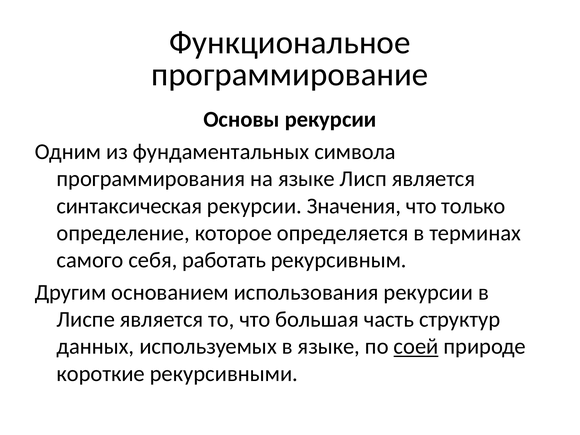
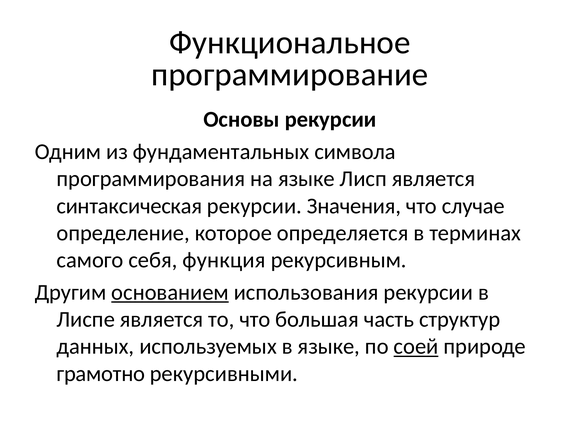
только: только -> случае
работать: работать -> функция
основанием underline: none -> present
короткие: короткие -> грамотно
